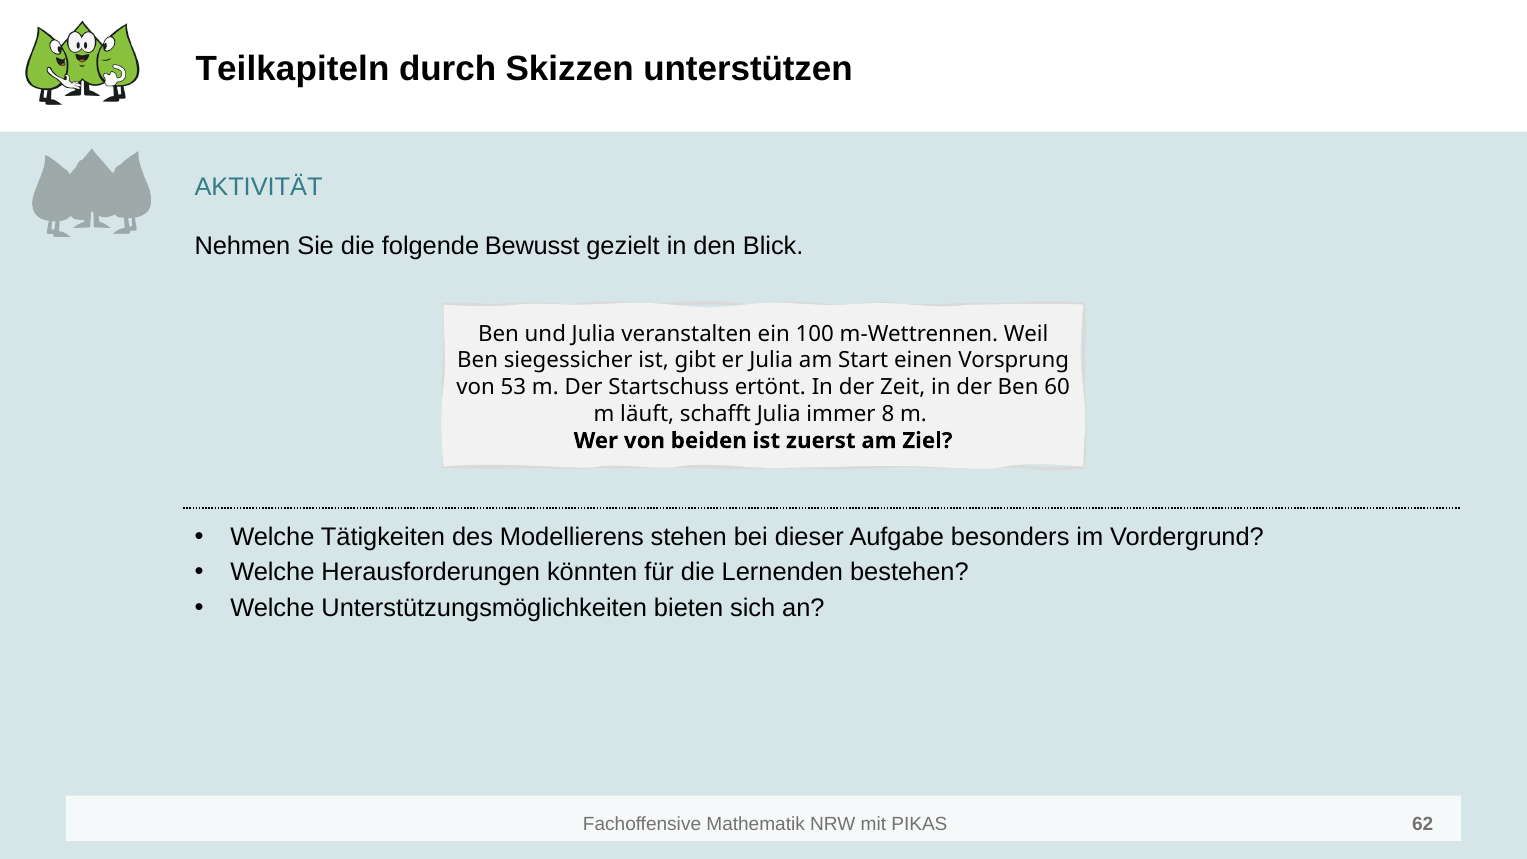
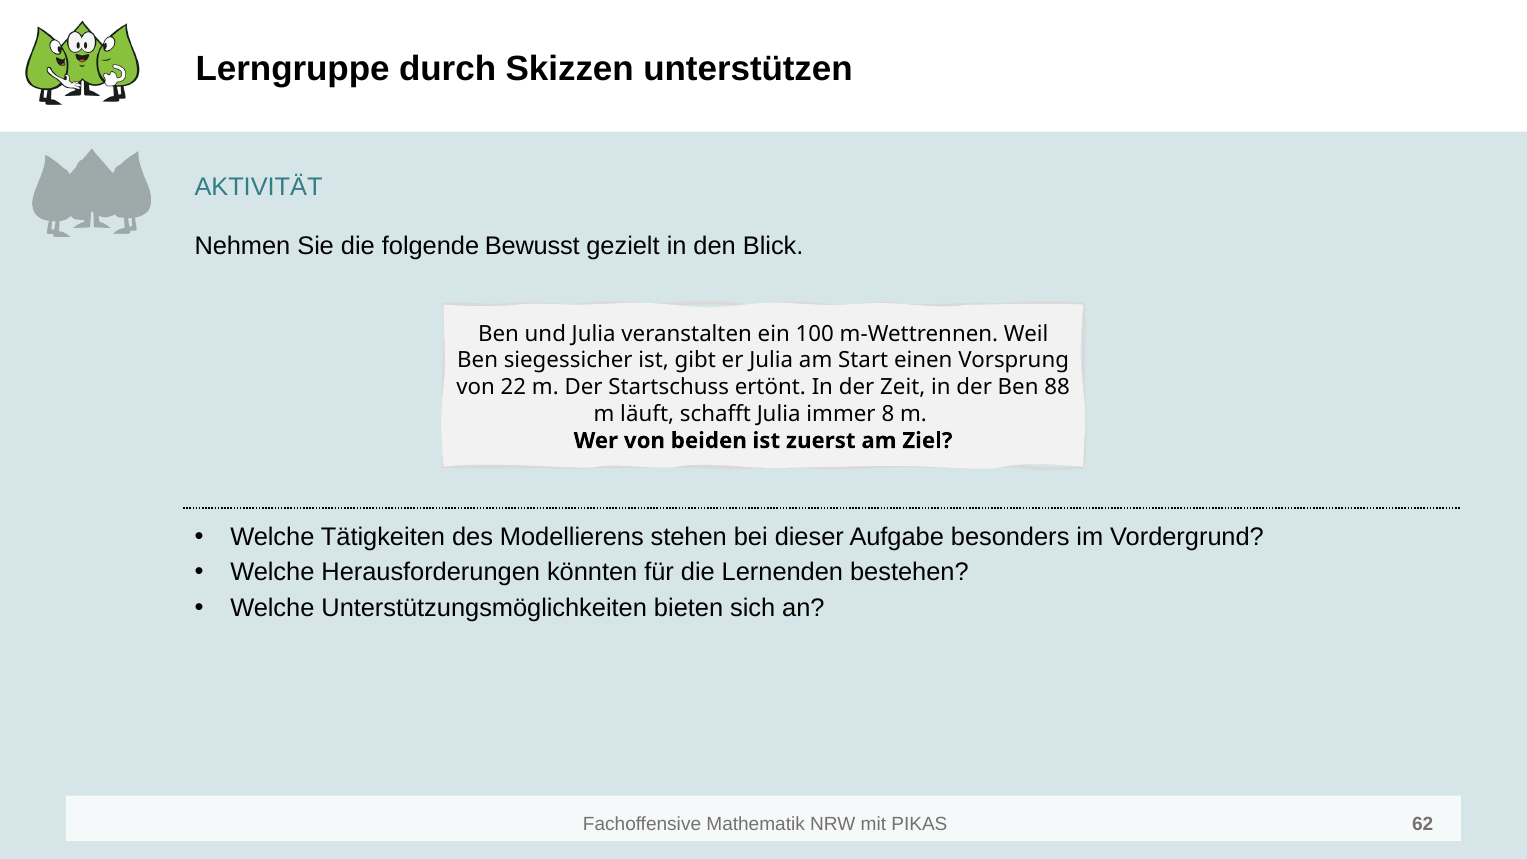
Teilkapiteln: Teilkapiteln -> Lerngruppe
53: 53 -> 22
60: 60 -> 88
